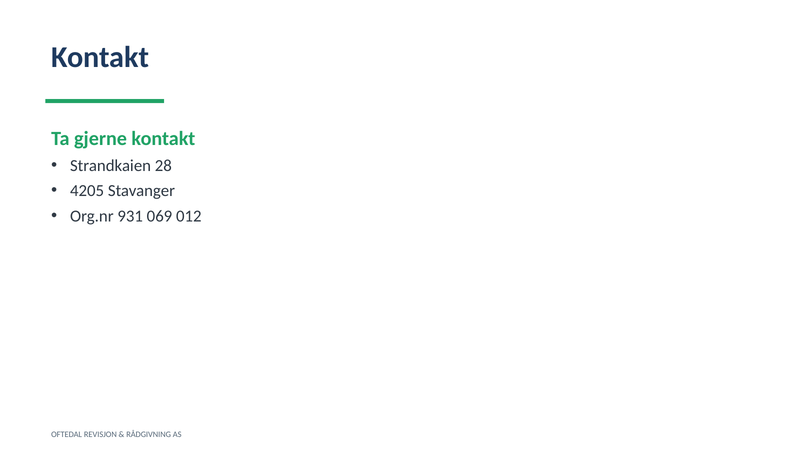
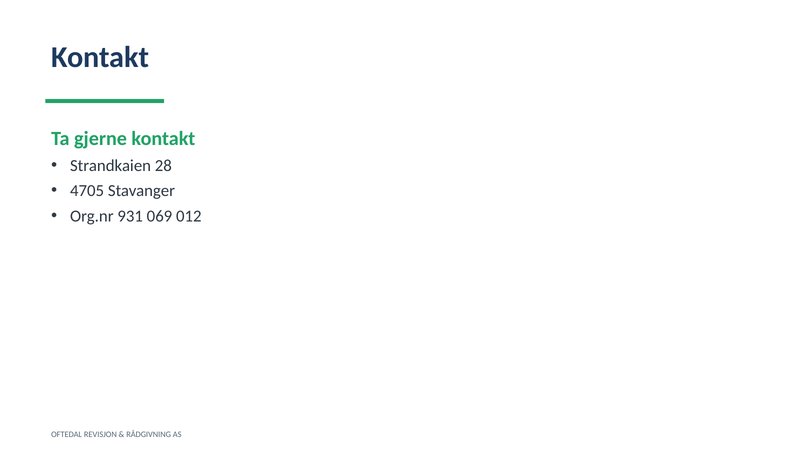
4205: 4205 -> 4705
